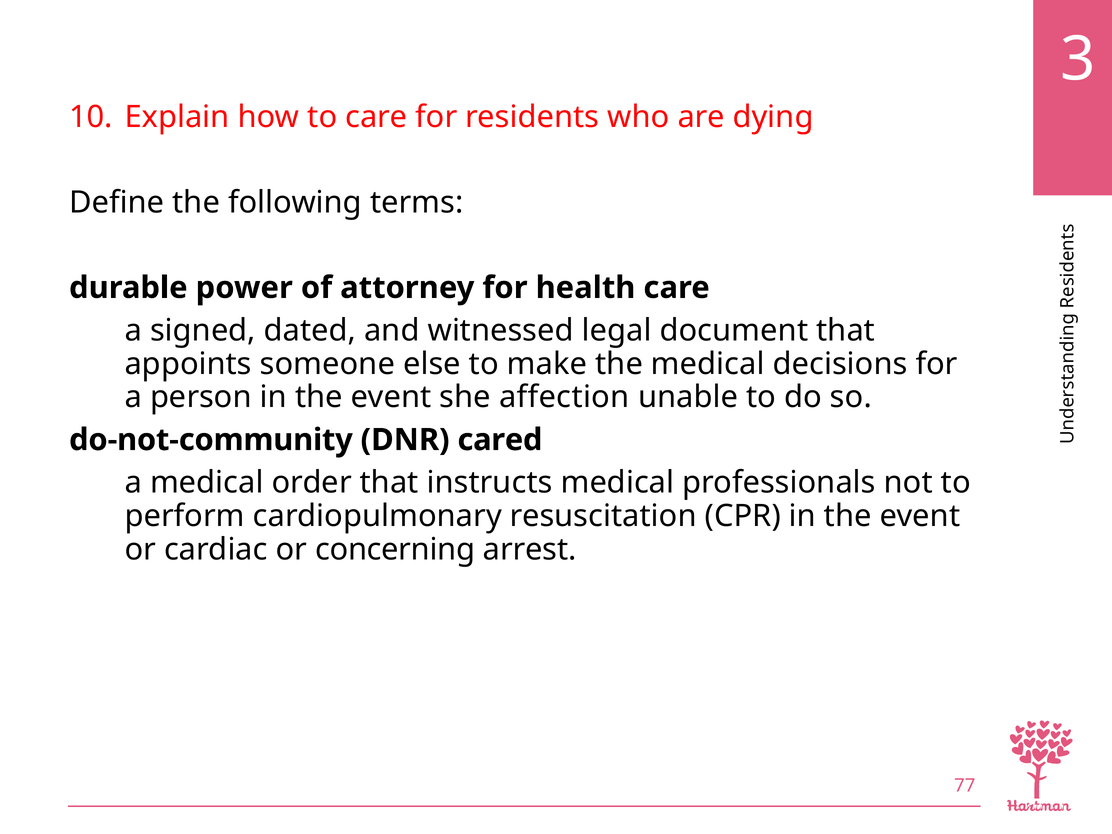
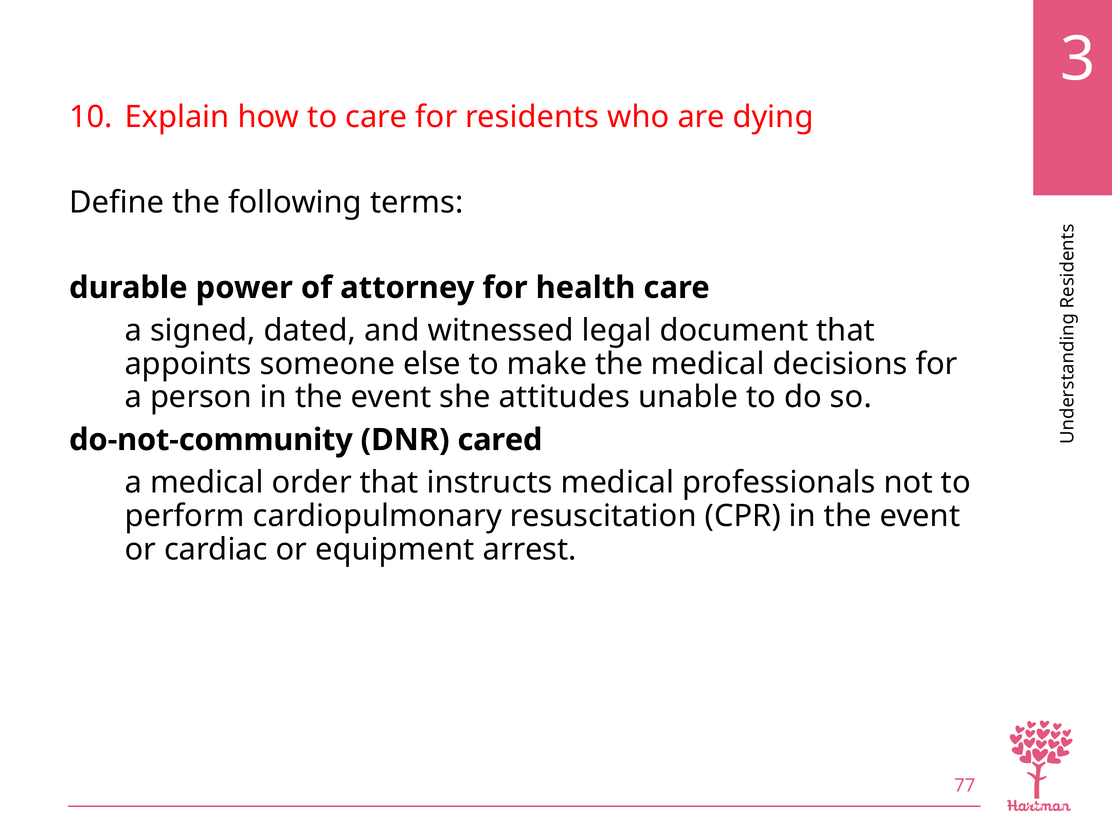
affection: affection -> attitudes
concerning: concerning -> equipment
